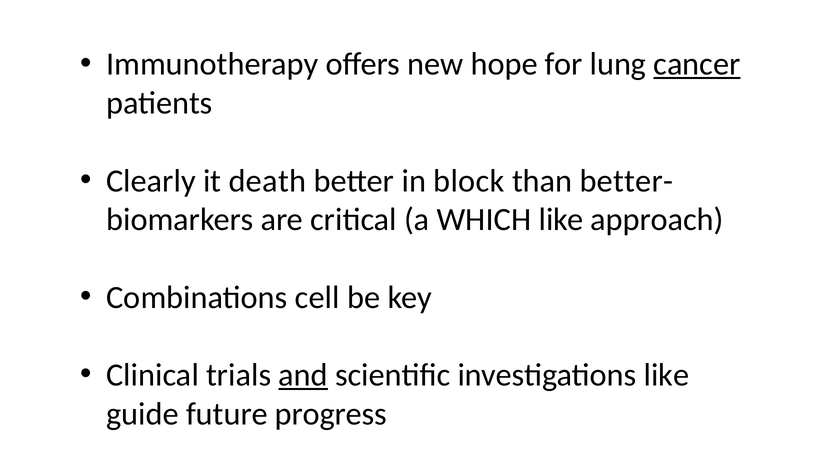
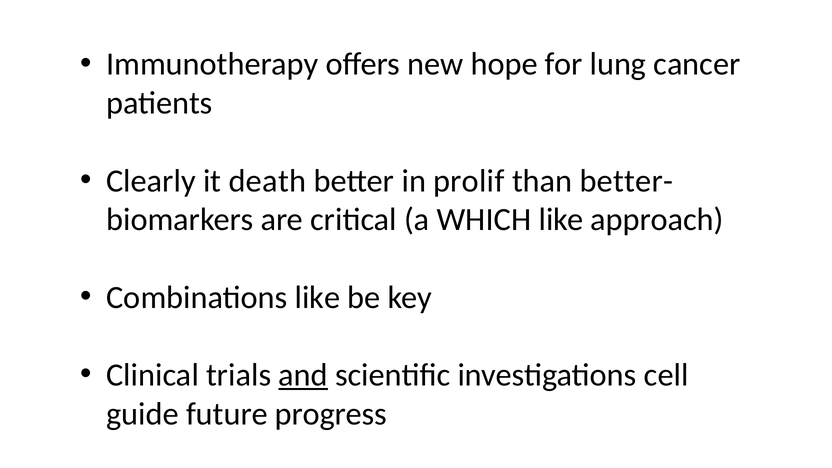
cancer underline: present -> none
block: block -> prolif
Combinations cell: cell -> like
investigations like: like -> cell
